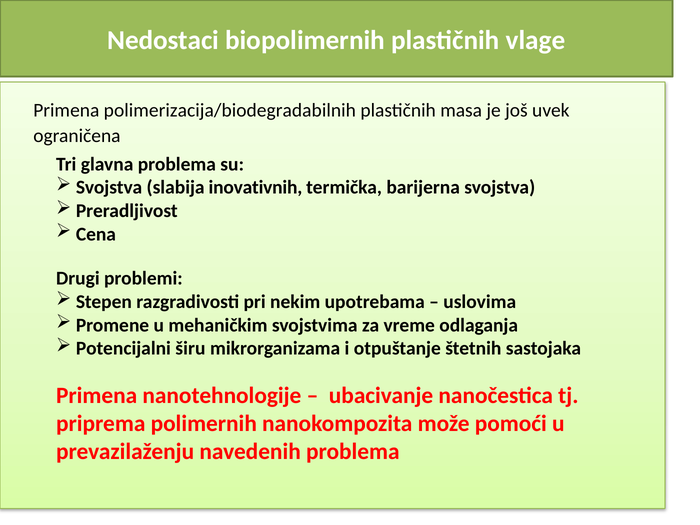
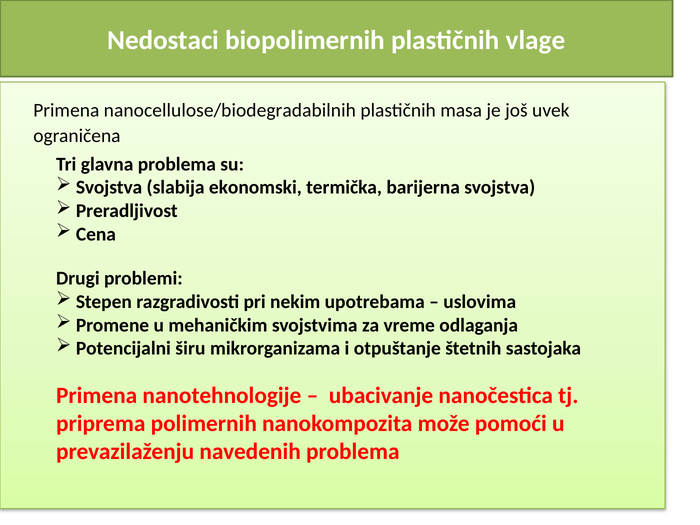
polimerizacija/biodegradabilnih: polimerizacija/biodegradabilnih -> nanocellulose/biodegradabilnih
inovativnih: inovativnih -> ekonomski
